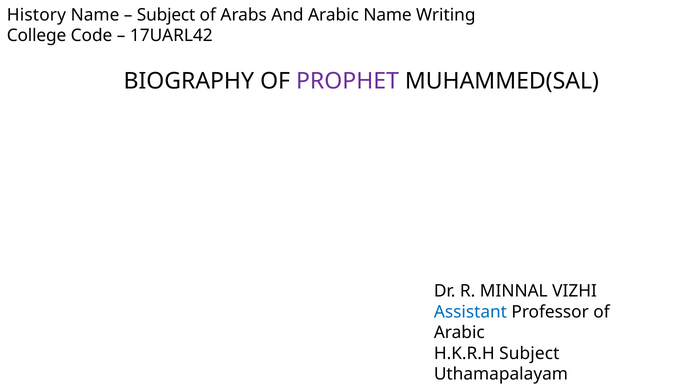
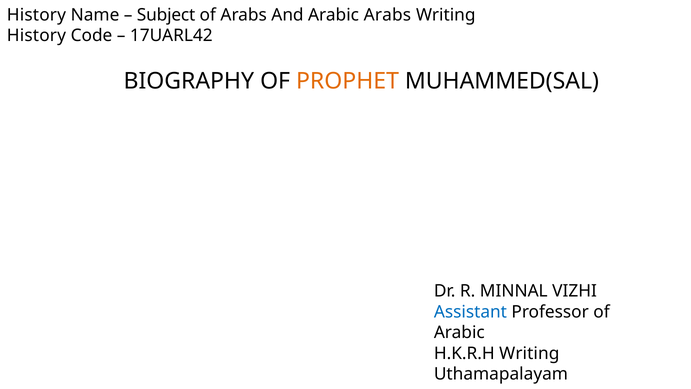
Arabic Name: Name -> Arabs
College at (37, 36): College -> History
PROPHET colour: purple -> orange
H.K.R.H Subject: Subject -> Writing
